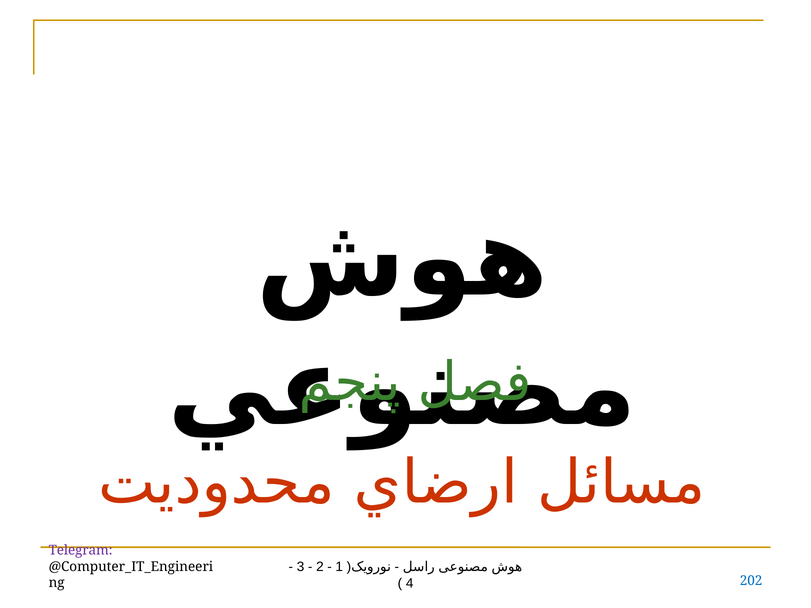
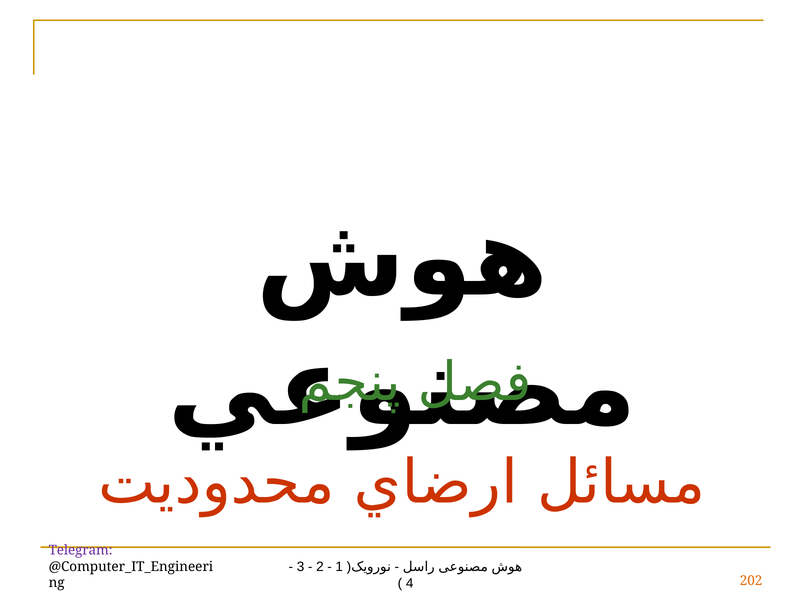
202 colour: blue -> orange
